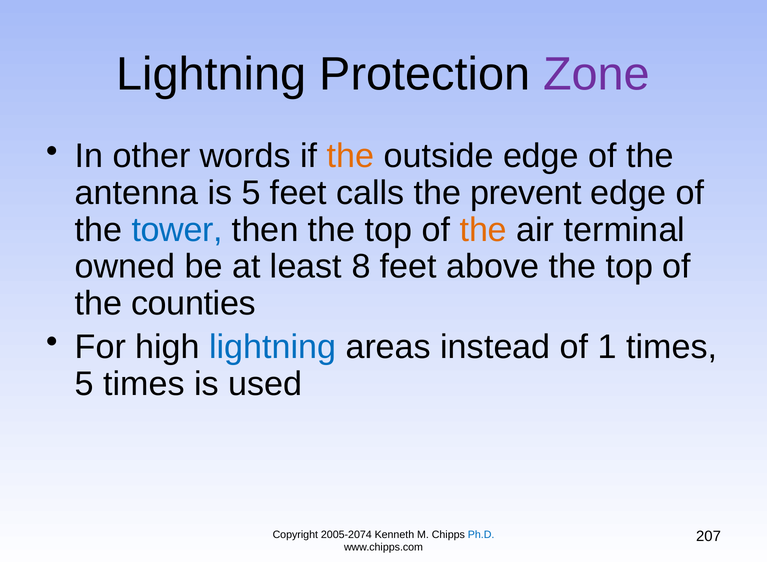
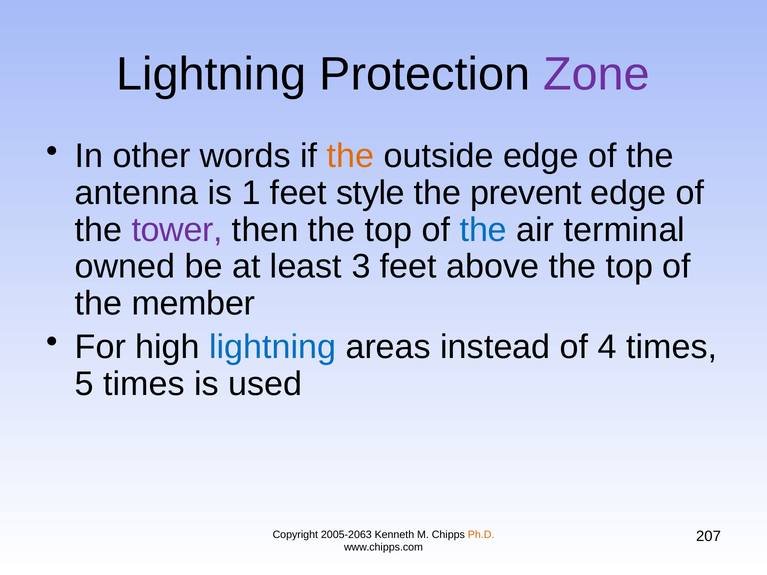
is 5: 5 -> 1
calls: calls -> style
tower colour: blue -> purple
the at (483, 230) colour: orange -> blue
8: 8 -> 3
counties: counties -> member
1: 1 -> 4
2005-2074: 2005-2074 -> 2005-2063
Ph.D colour: blue -> orange
